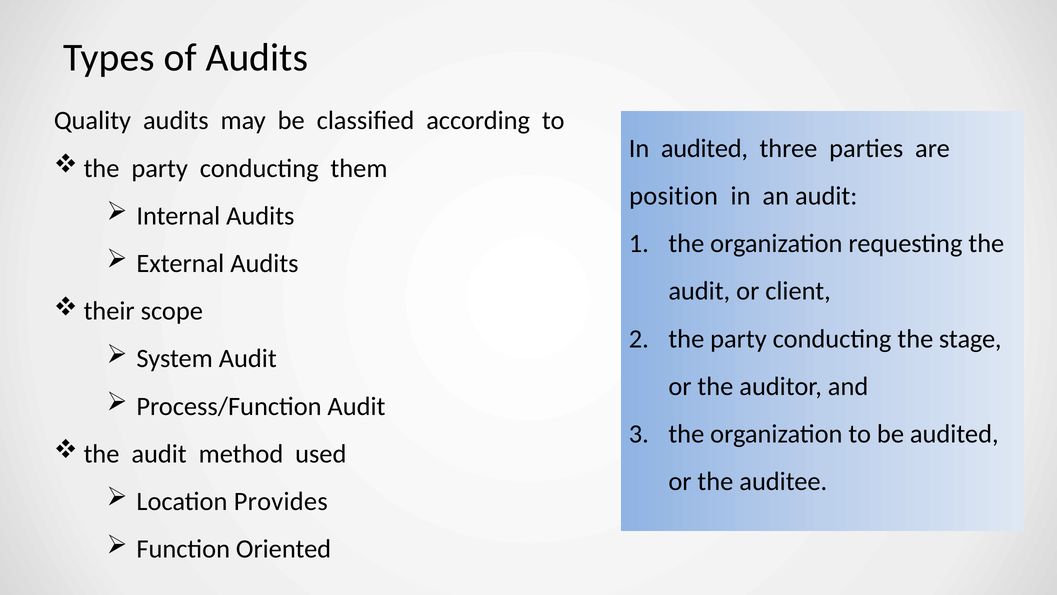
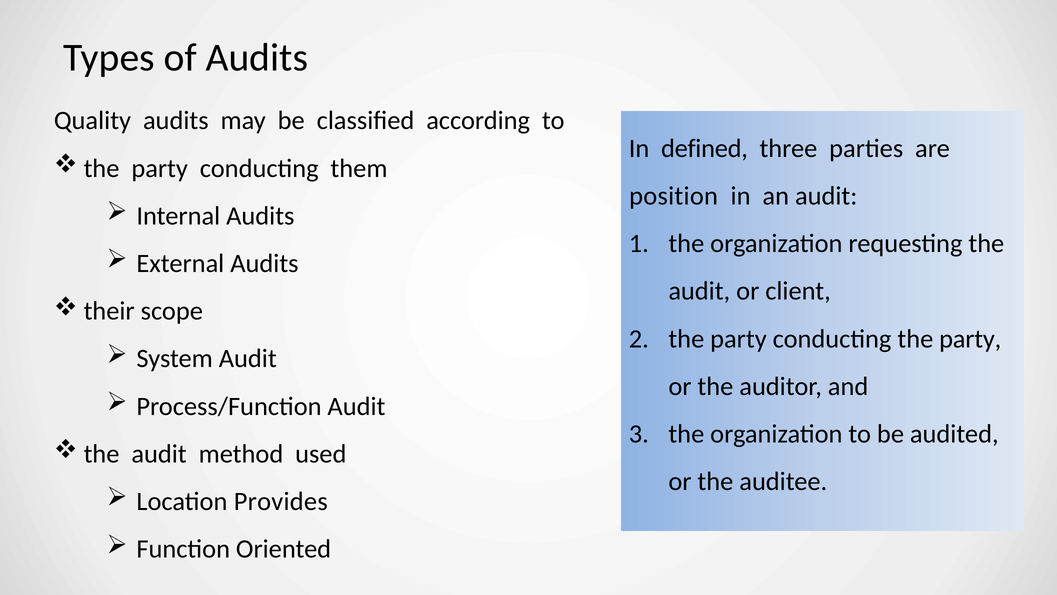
In audited: audited -> defined
conducting the stage: stage -> party
